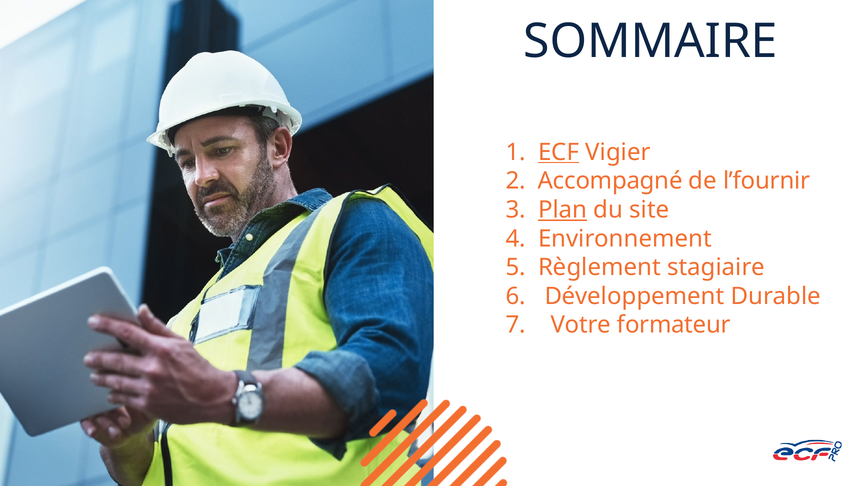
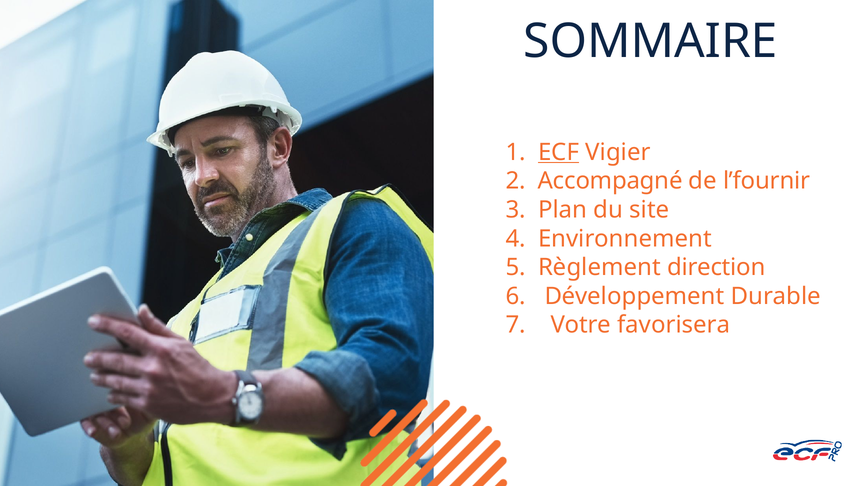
Plan underline: present -> none
stagiaire: stagiaire -> direction
formateur: formateur -> favorisera
